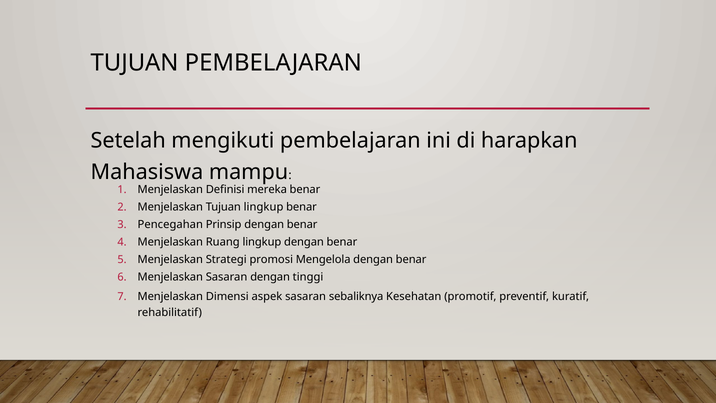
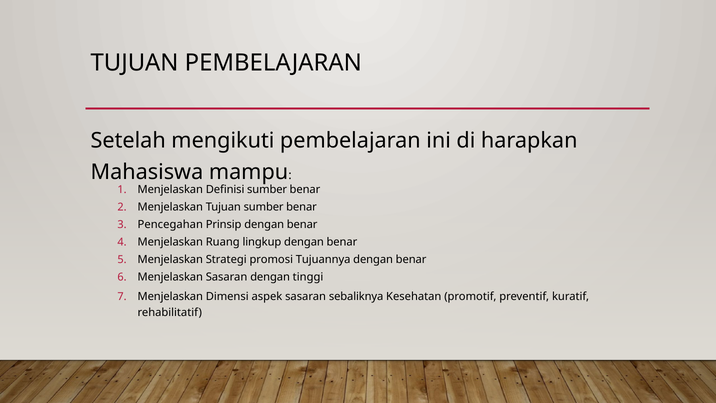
Definisi mereka: mereka -> sumber
Tujuan lingkup: lingkup -> sumber
Mengelola: Mengelola -> Tujuannya
